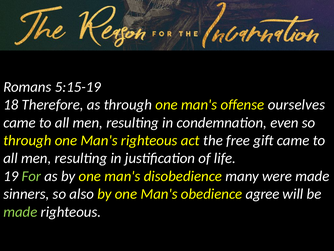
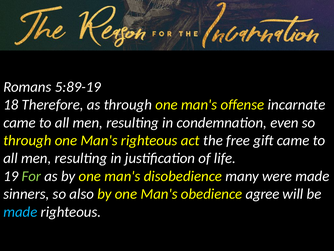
5:15-19: 5:15-19 -> 5:89-19
ourselves: ourselves -> incarnate
made at (20, 211) colour: light green -> light blue
